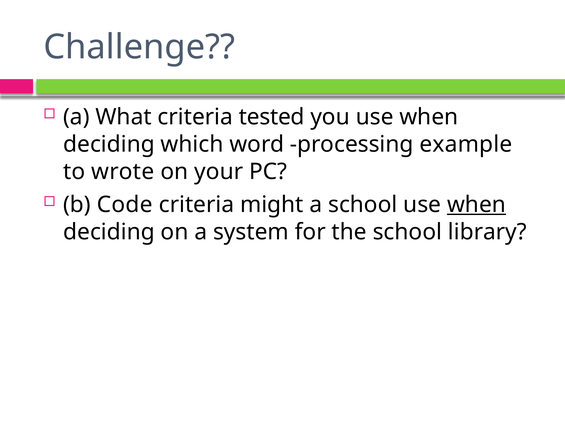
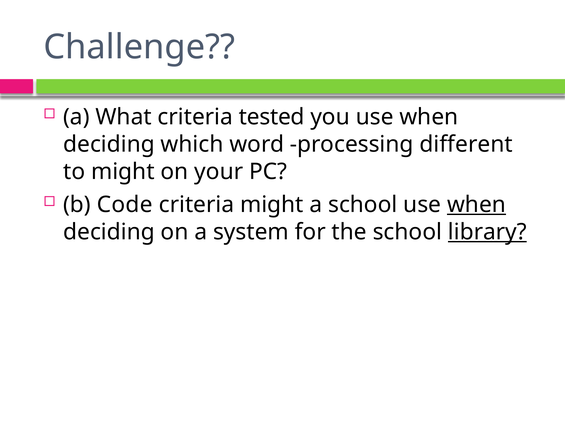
example: example -> different
to wrote: wrote -> might
library underline: none -> present
